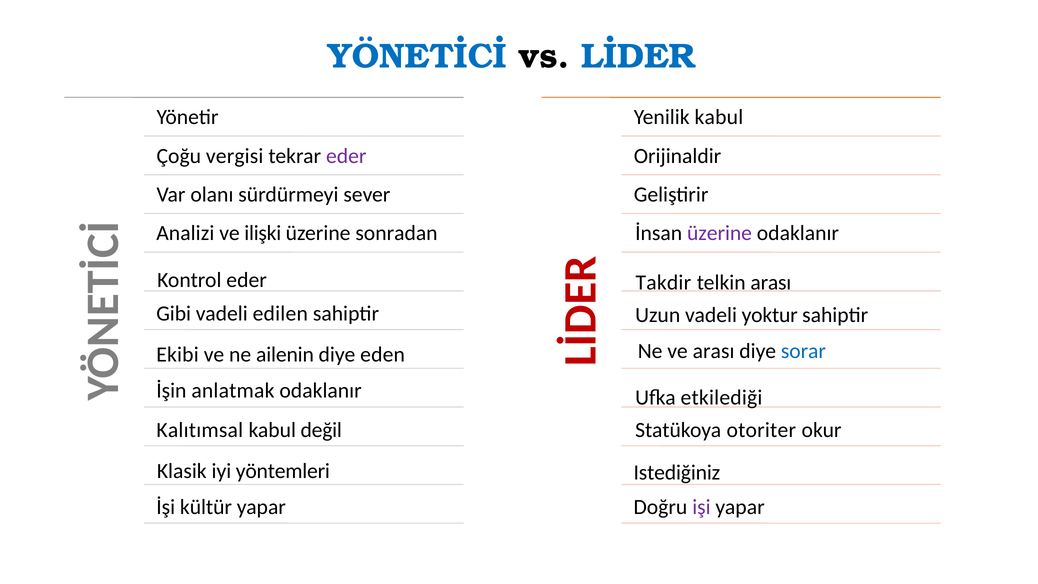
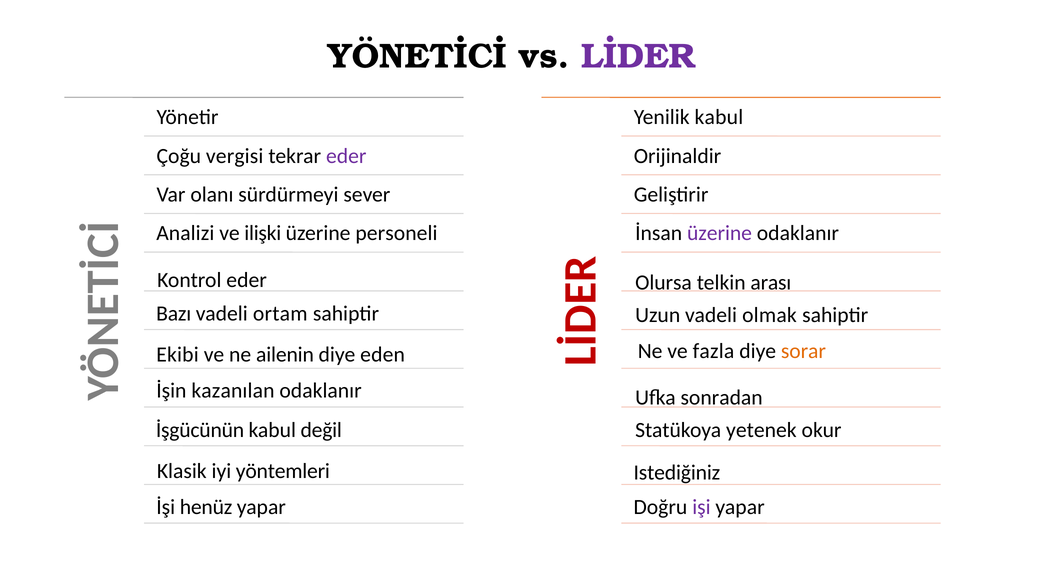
YÖNETİCİ colour: blue -> black
LİDER colour: blue -> purple
sonradan: sonradan -> personeli
Takdir: Takdir -> Olursa
Gibi: Gibi -> Bazı
edilen: edilen -> ortam
yoktur: yoktur -> olmak
ve arası: arası -> fazla
sorar colour: blue -> orange
anlatmak: anlatmak -> kazanılan
etkilediği: etkilediği -> sonradan
Kalıtımsal: Kalıtımsal -> İşgücünün
otoriter: otoriter -> yetenek
kültür: kültür -> henüz
